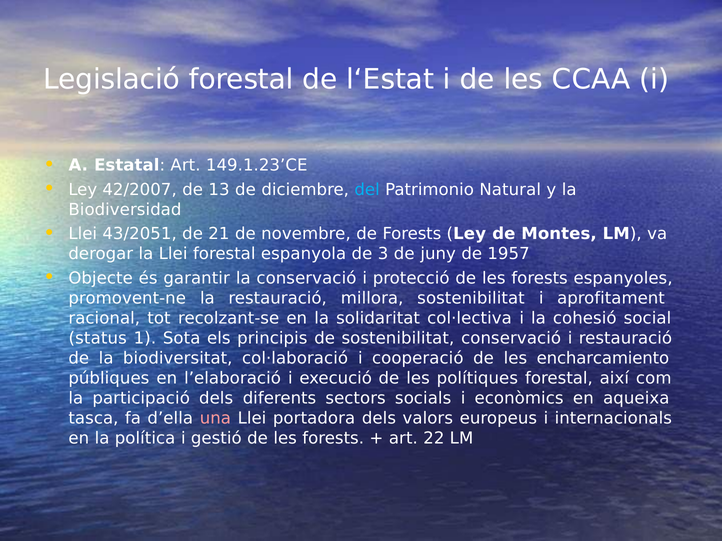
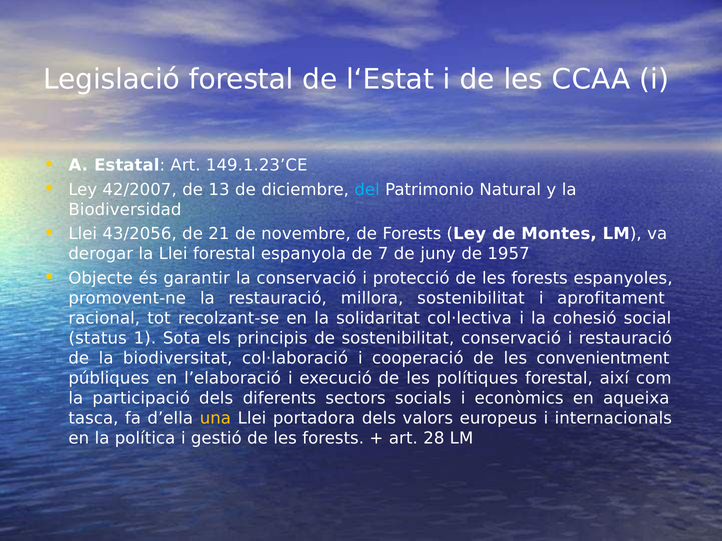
43/2051: 43/2051 -> 43/2056
3: 3 -> 7
encharcamiento: encharcamiento -> convenientment
una colour: pink -> yellow
22: 22 -> 28
